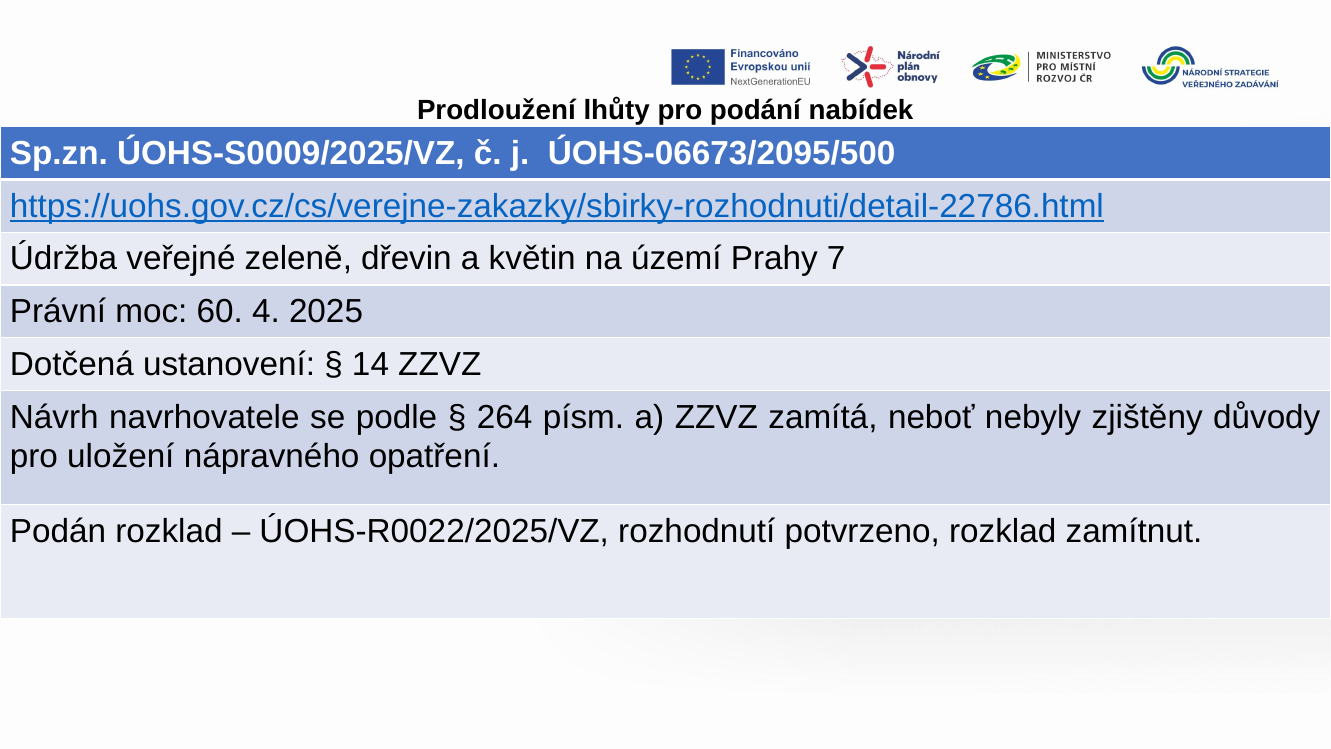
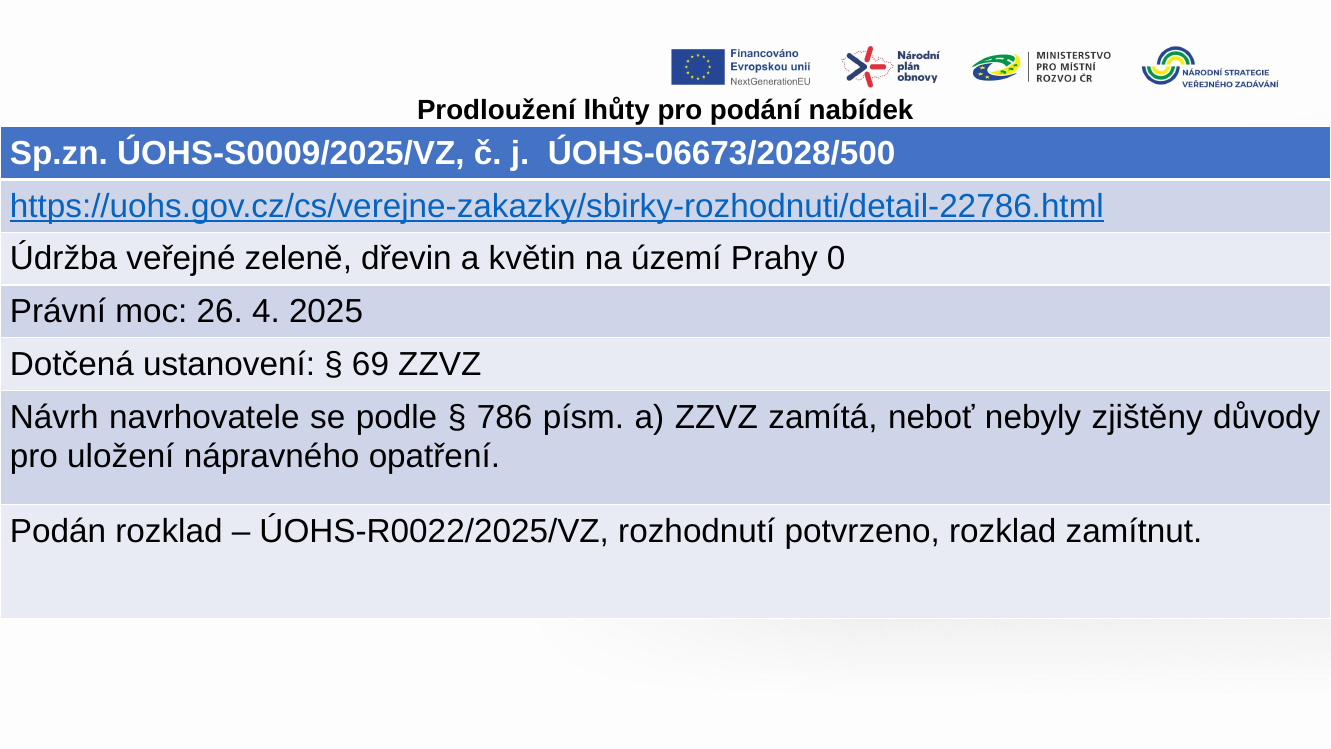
ÚOHS-06673/2095/500: ÚOHS-06673/2095/500 -> ÚOHS-06673/2028/500
7: 7 -> 0
60: 60 -> 26
14: 14 -> 69
264: 264 -> 786
